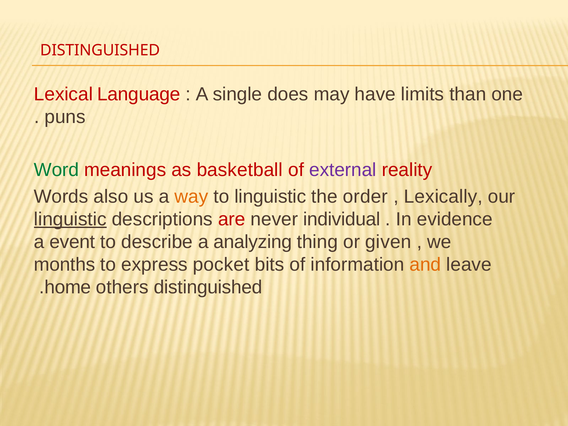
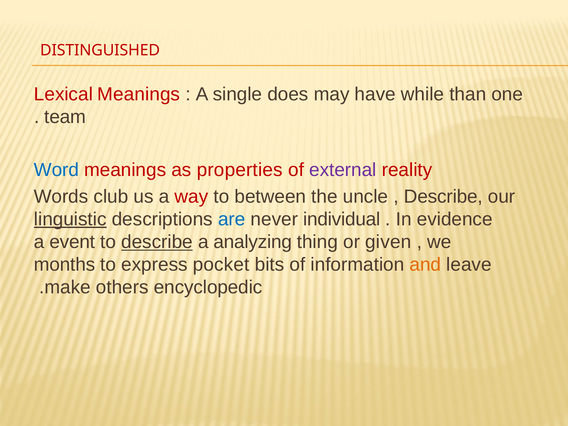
Lexical Language: Language -> Meanings
limits: limits -> while
puns: puns -> team
Word colour: green -> blue
basketball: basketball -> properties
also: also -> club
way colour: orange -> red
to linguistic: linguistic -> between
order: order -> uncle
Lexically at (443, 197): Lexically -> Describe
are colour: red -> blue
describe at (157, 242) underline: none -> present
home: home -> make
others distinguished: distinguished -> encyclopedic
